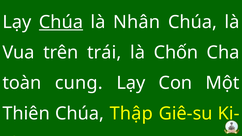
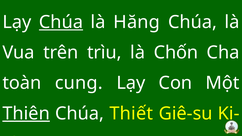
Nhân: Nhân -> Hăng
trái: trái -> trìu
Thiên underline: none -> present
Thập: Thập -> Thiết
